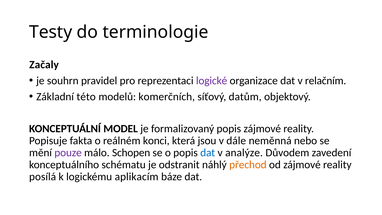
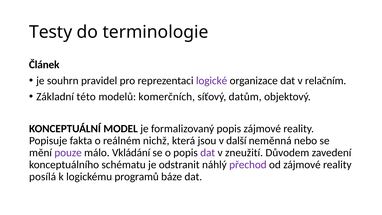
Začaly: Začaly -> Článek
konci: konci -> nichž
dále: dále -> další
Schopen: Schopen -> Vkládání
dat at (208, 153) colour: blue -> purple
analýze: analýze -> zneužití
přechod colour: orange -> purple
aplikacím: aplikacím -> programů
